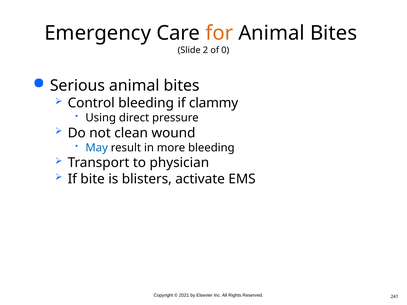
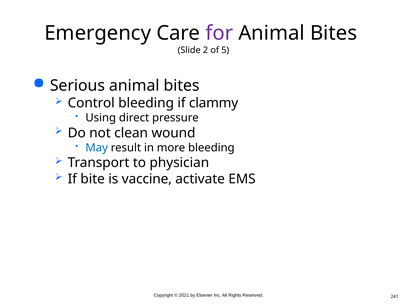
for colour: orange -> purple
0: 0 -> 5
blisters: blisters -> vaccine
